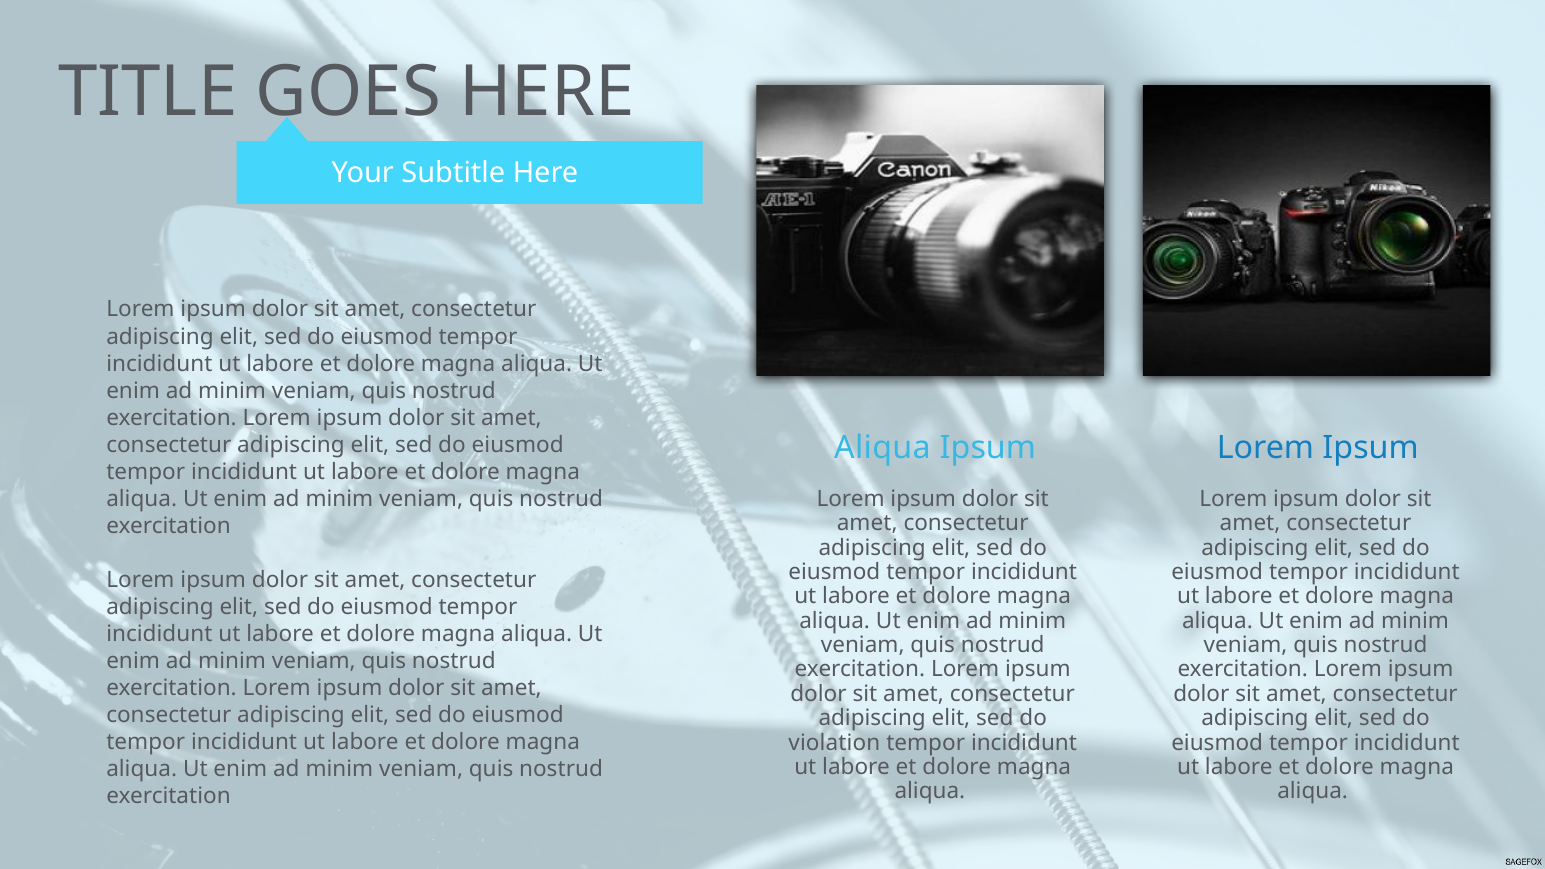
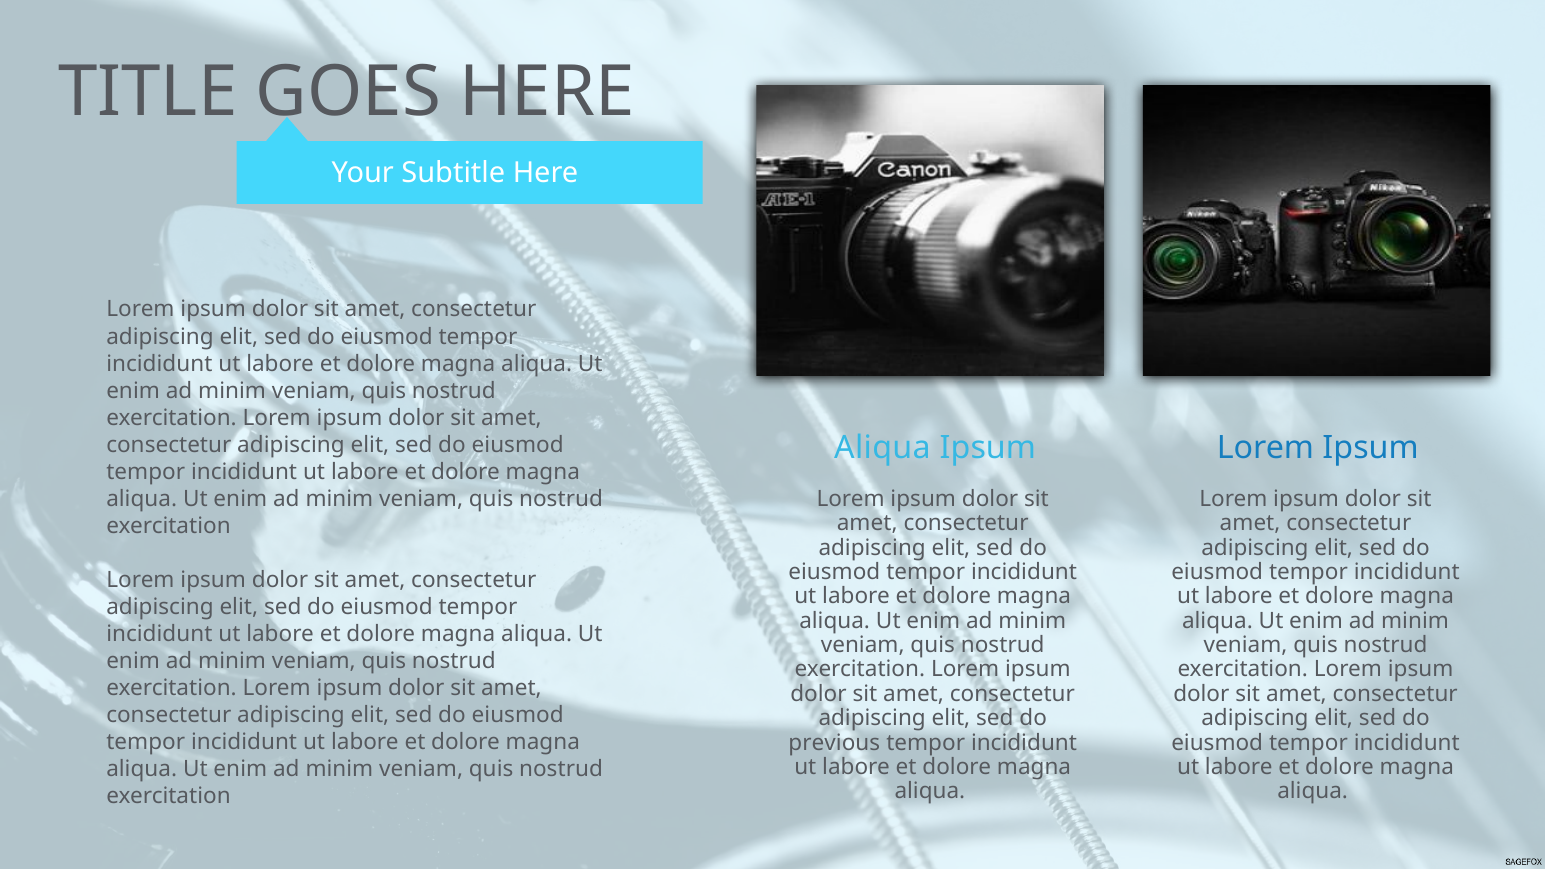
violation: violation -> previous
